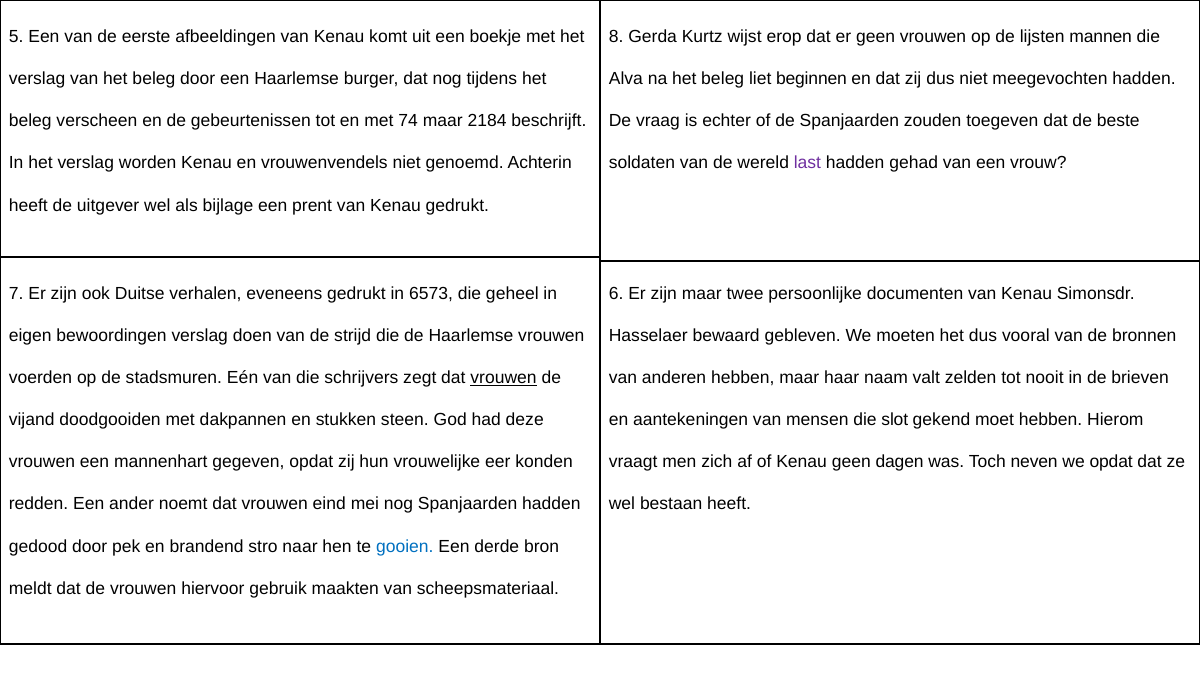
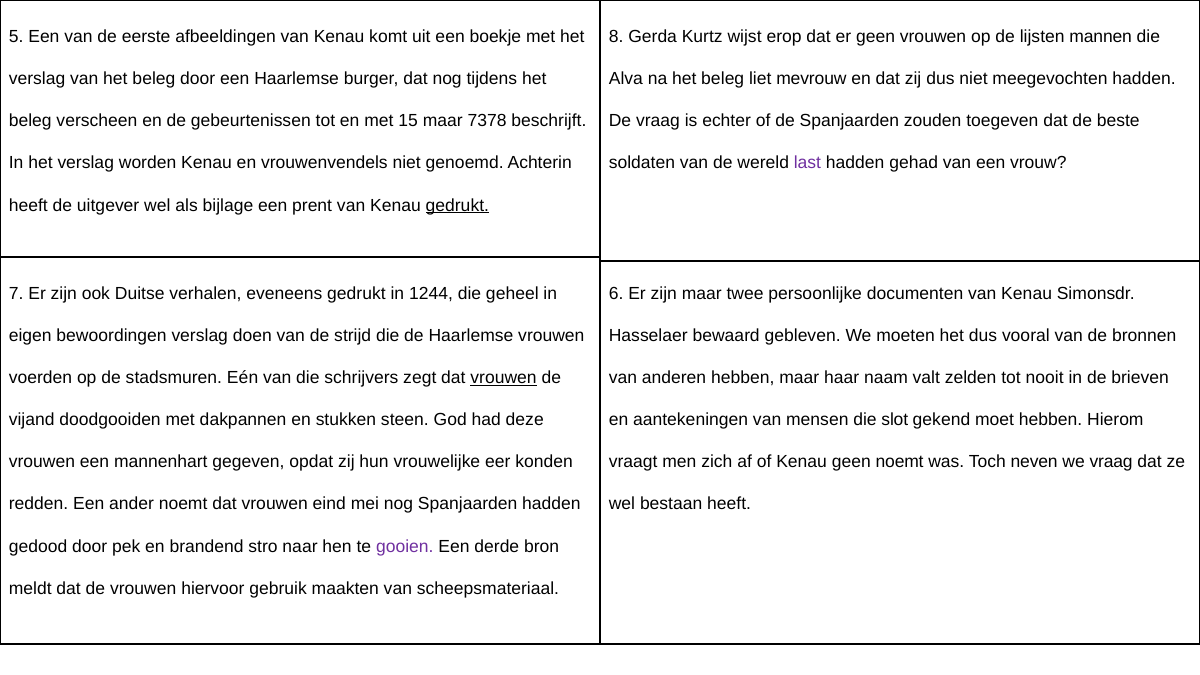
beginnen: beginnen -> mevrouw
74: 74 -> 15
2184: 2184 -> 7378
gedrukt at (457, 205) underline: none -> present
6573: 6573 -> 1244
geen dagen: dagen -> noemt
we opdat: opdat -> vraag
gooien colour: blue -> purple
